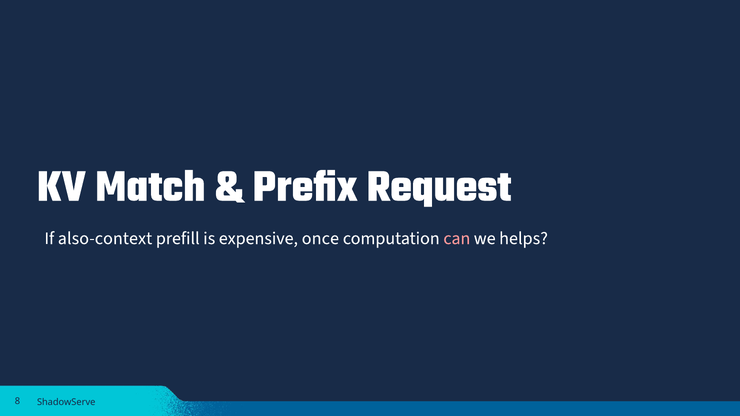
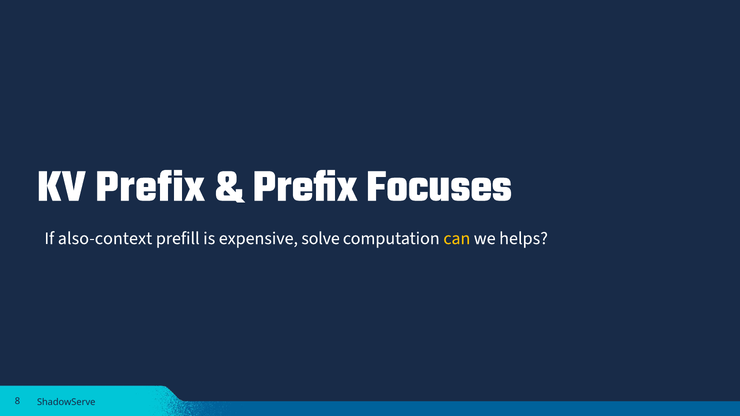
KV Match: Match -> Prefix
Request: Request -> Focuses
once: once -> solve
can colour: pink -> yellow
